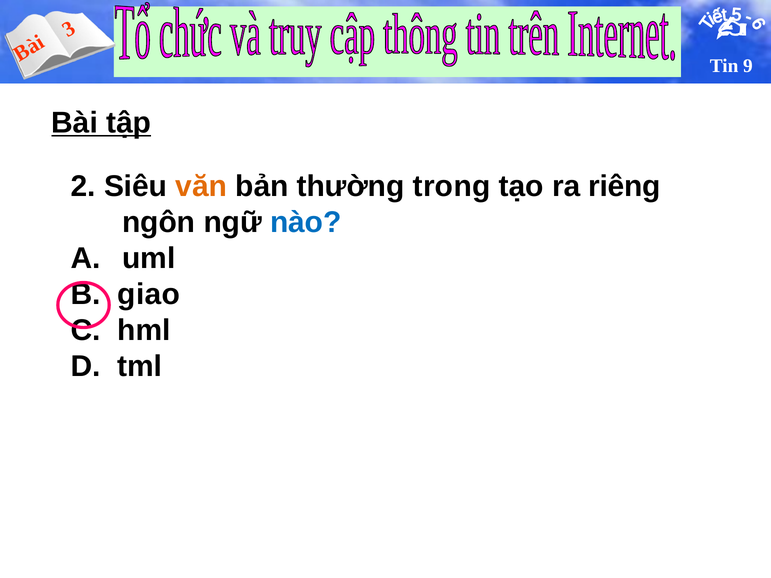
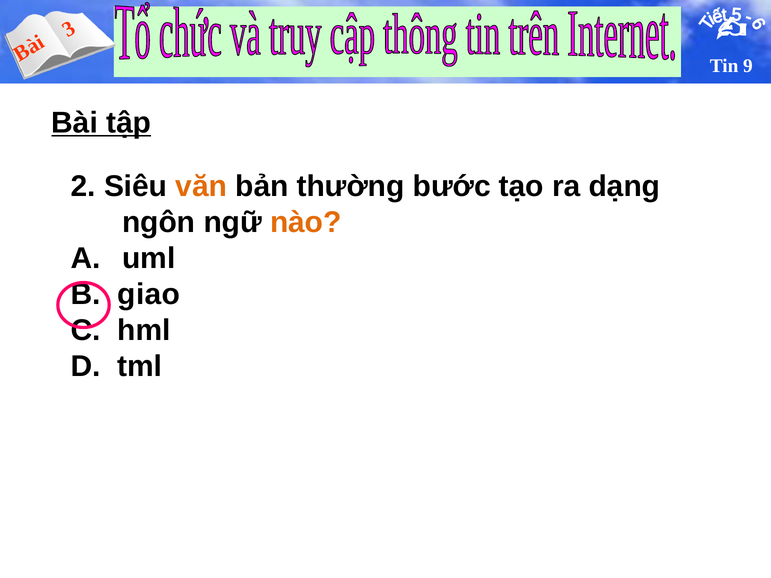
trong: trong -> bước
riêng: riêng -> dạng
nào colour: blue -> orange
